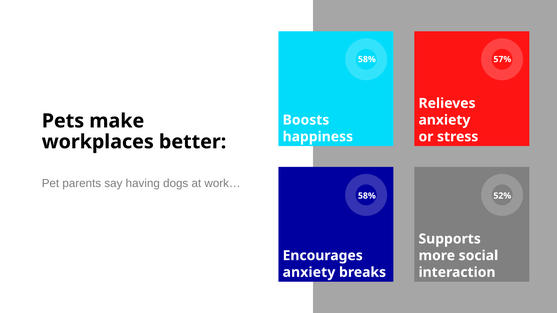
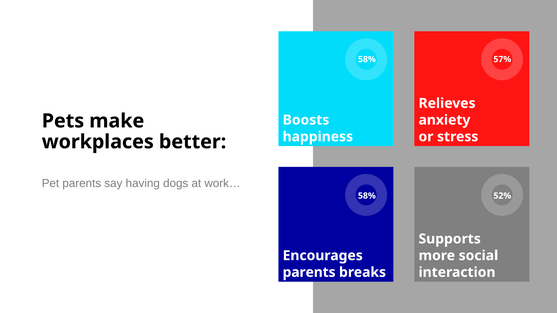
anxiety at (309, 273): anxiety -> parents
